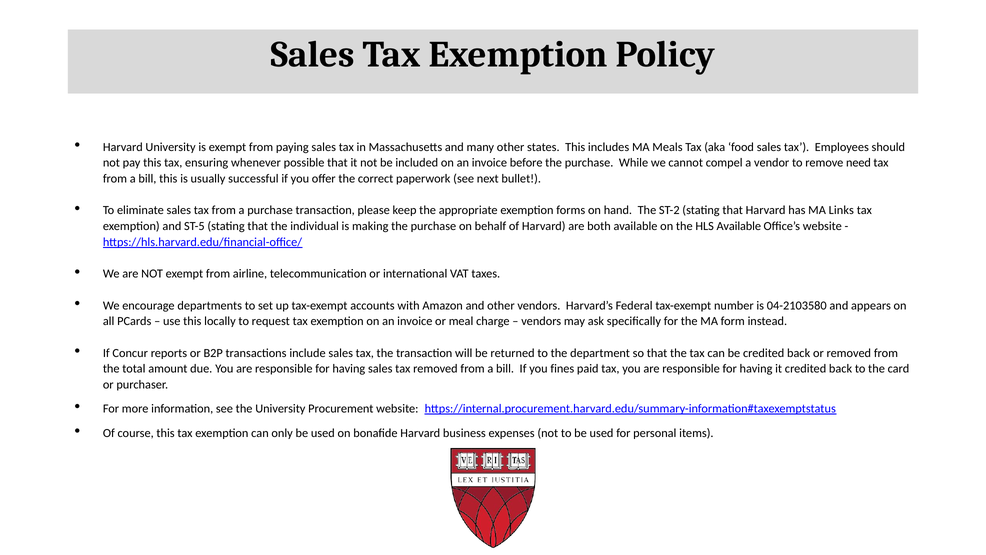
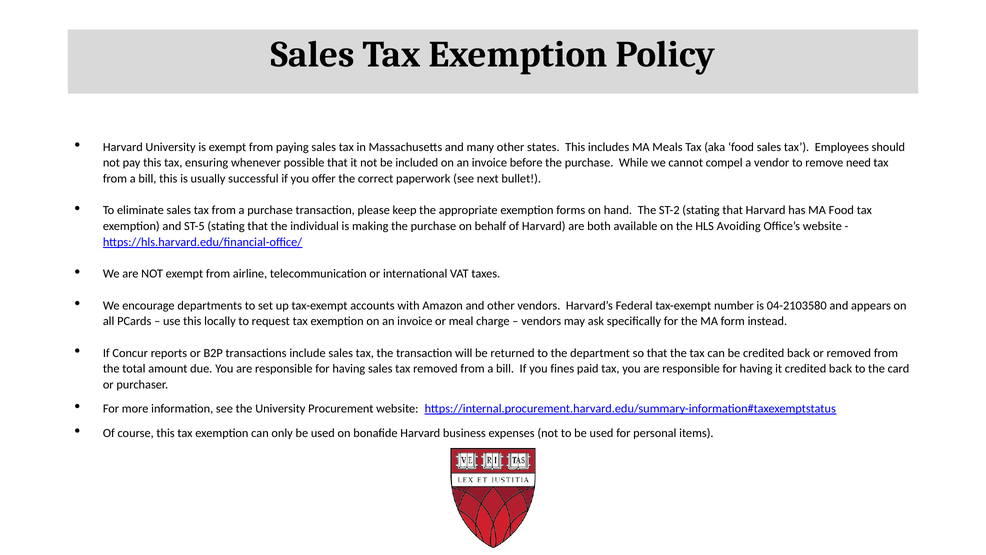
MA Links: Links -> Food
HLS Available: Available -> Avoiding
